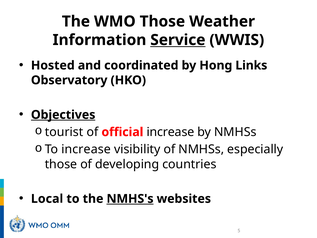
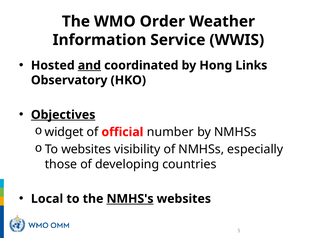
WMO Those: Those -> Order
Service underline: present -> none
and underline: none -> present
tourist: tourist -> widget
official increase: increase -> number
To increase: increase -> websites
